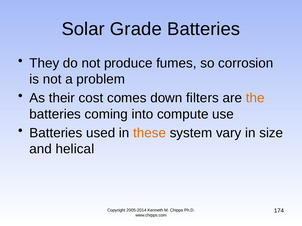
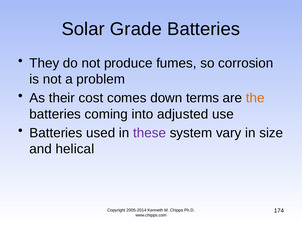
filters: filters -> terms
compute: compute -> adjusted
these colour: orange -> purple
